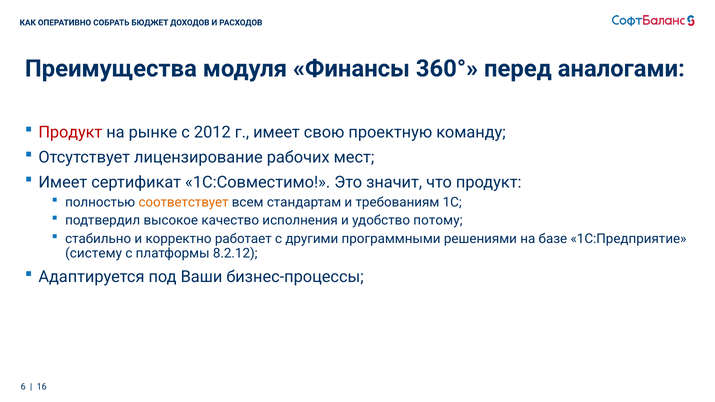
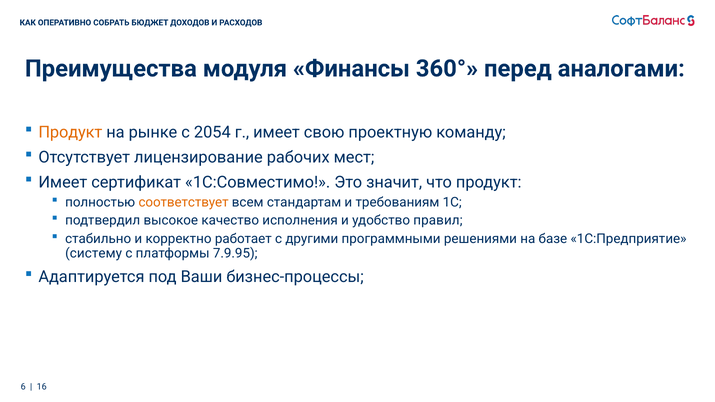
Продукт at (70, 132) colour: red -> orange
2012: 2012 -> 2054
потому: потому -> правил
8.2.12: 8.2.12 -> 7.9.95
